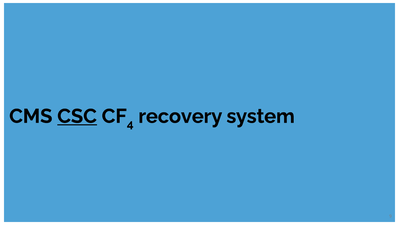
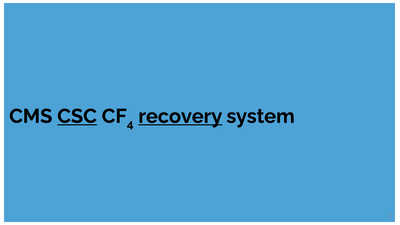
recovery underline: none -> present
